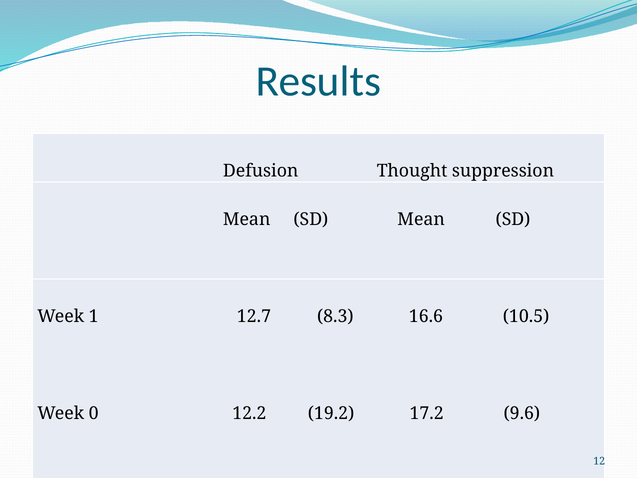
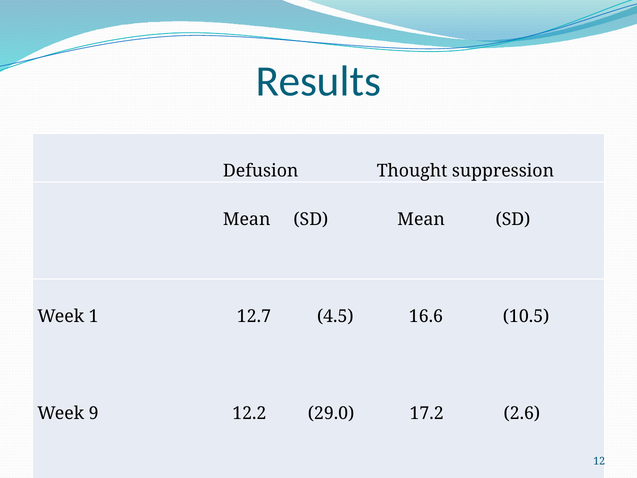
8.3: 8.3 -> 4.5
0: 0 -> 9
19.2: 19.2 -> 29.0
9.6: 9.6 -> 2.6
